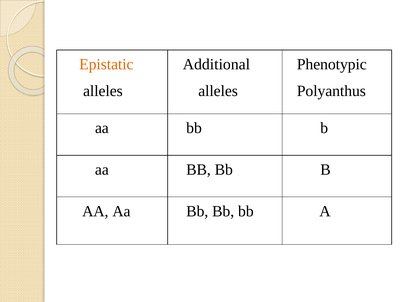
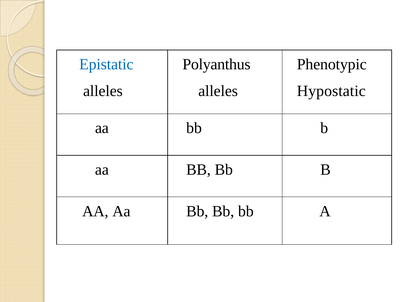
Epistatic colour: orange -> blue
Additional: Additional -> Polyanthus
Polyanthus: Polyanthus -> Hypostatic
